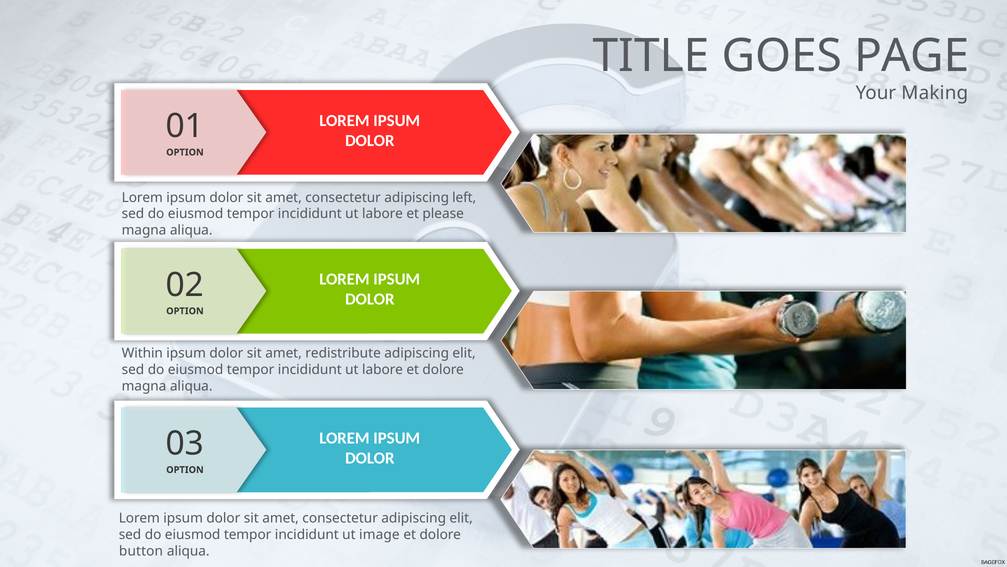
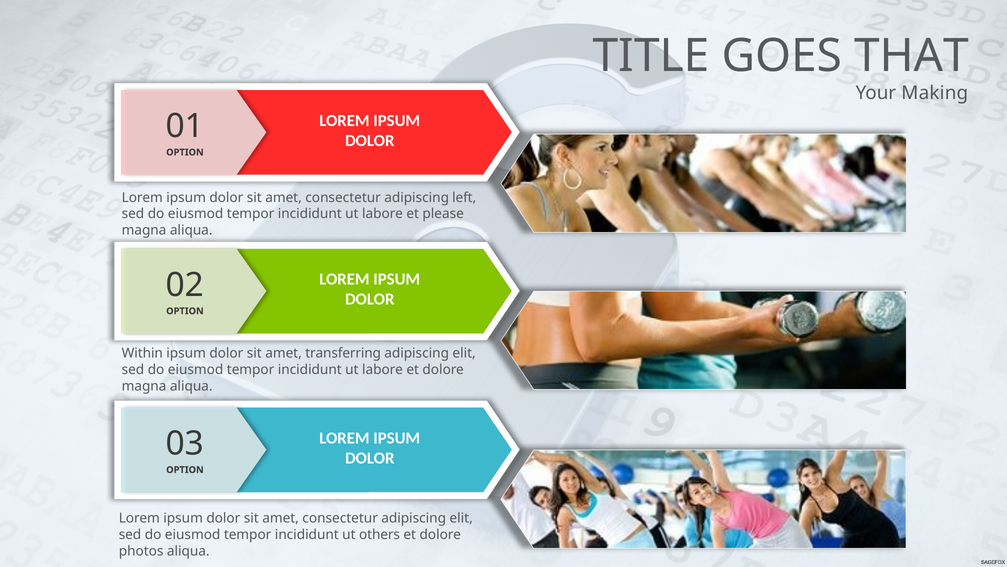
PAGE: PAGE -> THAT
redistribute: redistribute -> transferring
image: image -> others
button: button -> photos
